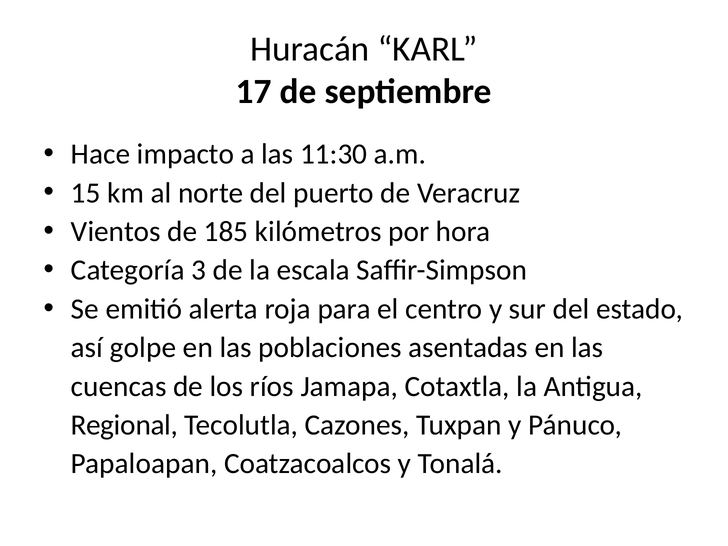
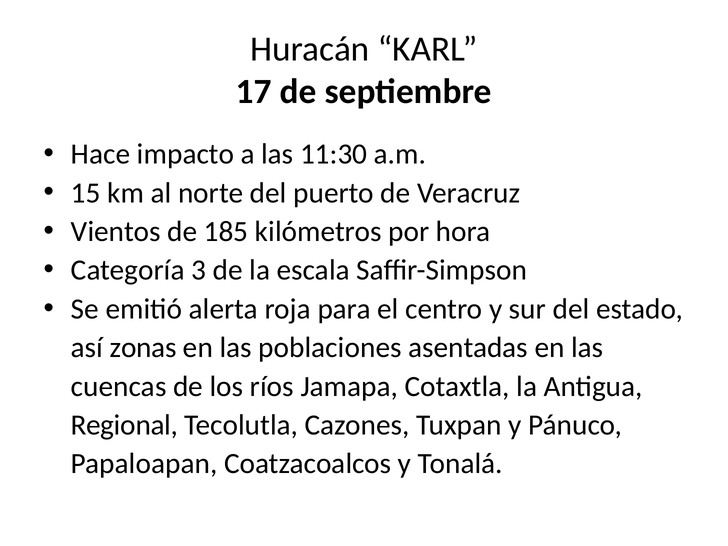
golpe: golpe -> zonas
